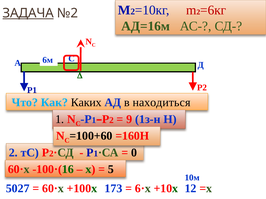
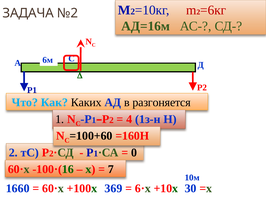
ЗАДАЧА underline: present -> none
находиться: находиться -> разгоняется
9: 9 -> 4
5: 5 -> 7
5027: 5027 -> 1660
173: 173 -> 369
12: 12 -> 30
